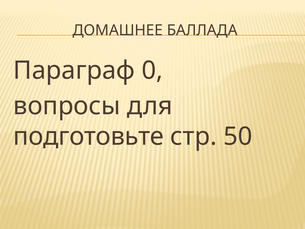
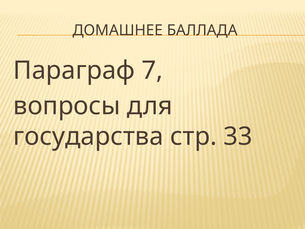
0: 0 -> 7
подготовьте: подготовьте -> государства
50: 50 -> 33
